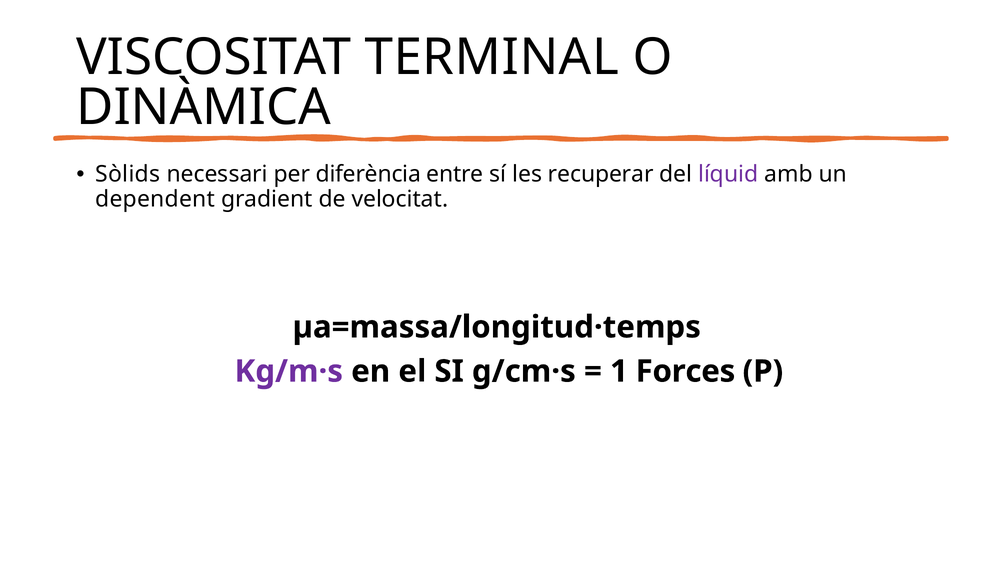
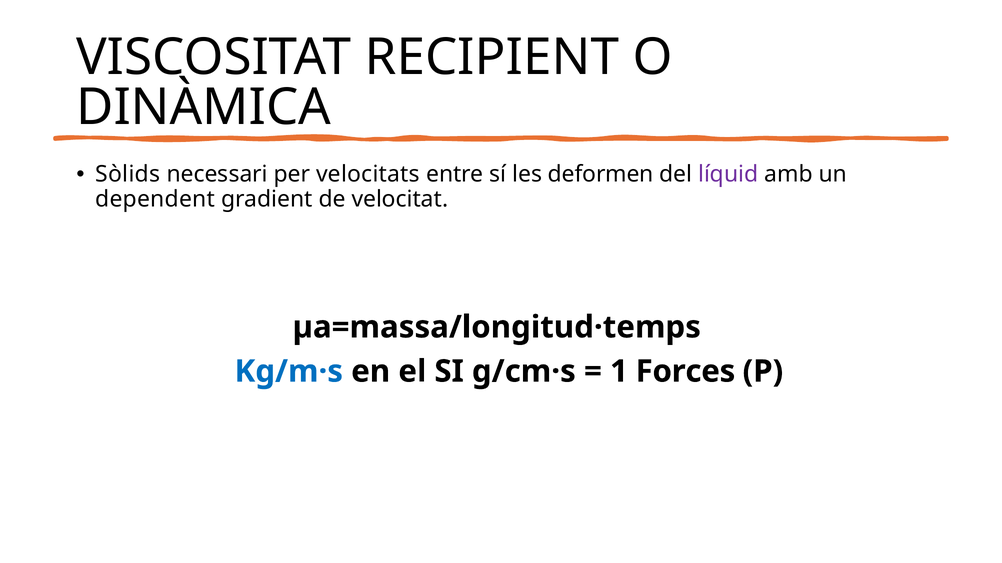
TERMINAL: TERMINAL -> RECIPIENT
diferència: diferència -> velocitats
recuperar: recuperar -> deformen
Kg/m·s colour: purple -> blue
